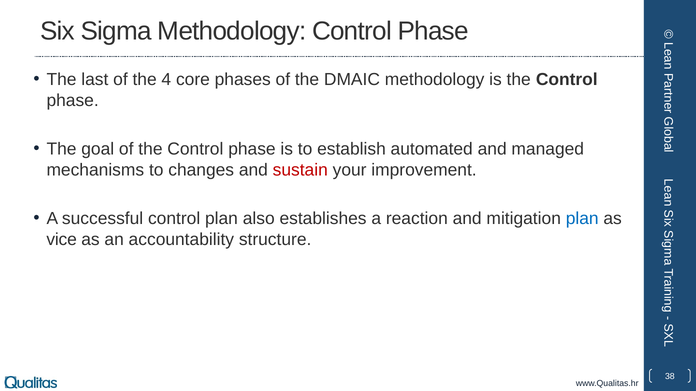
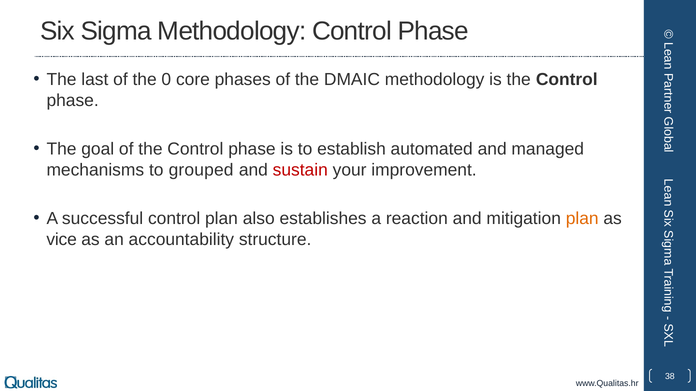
4: 4 -> 0
changes: changes -> grouped
plan at (582, 219) colour: blue -> orange
